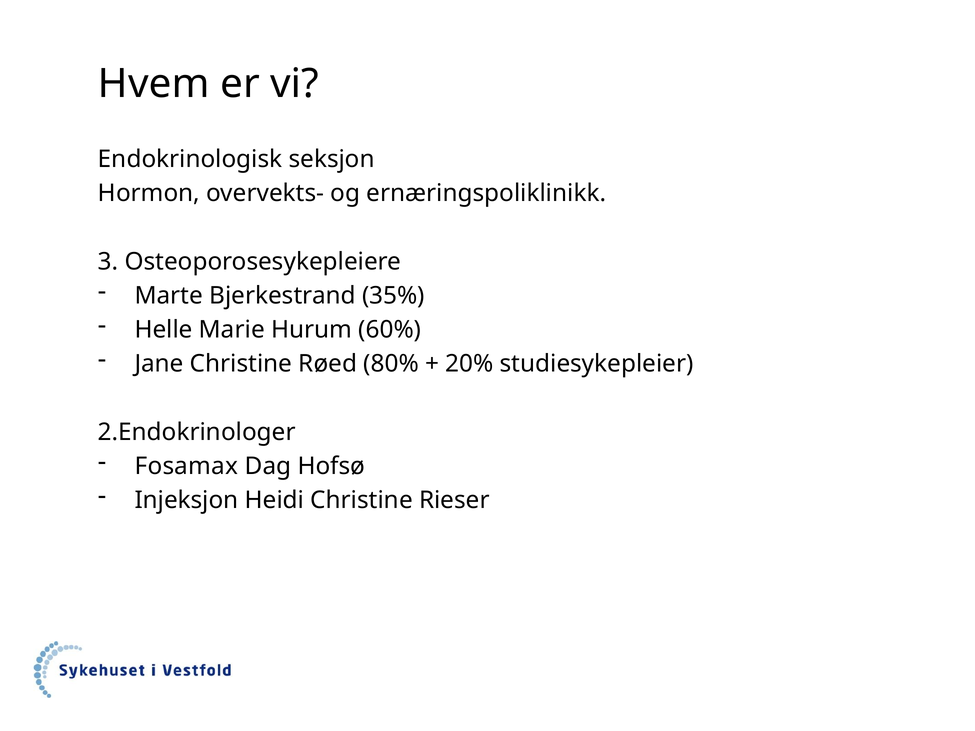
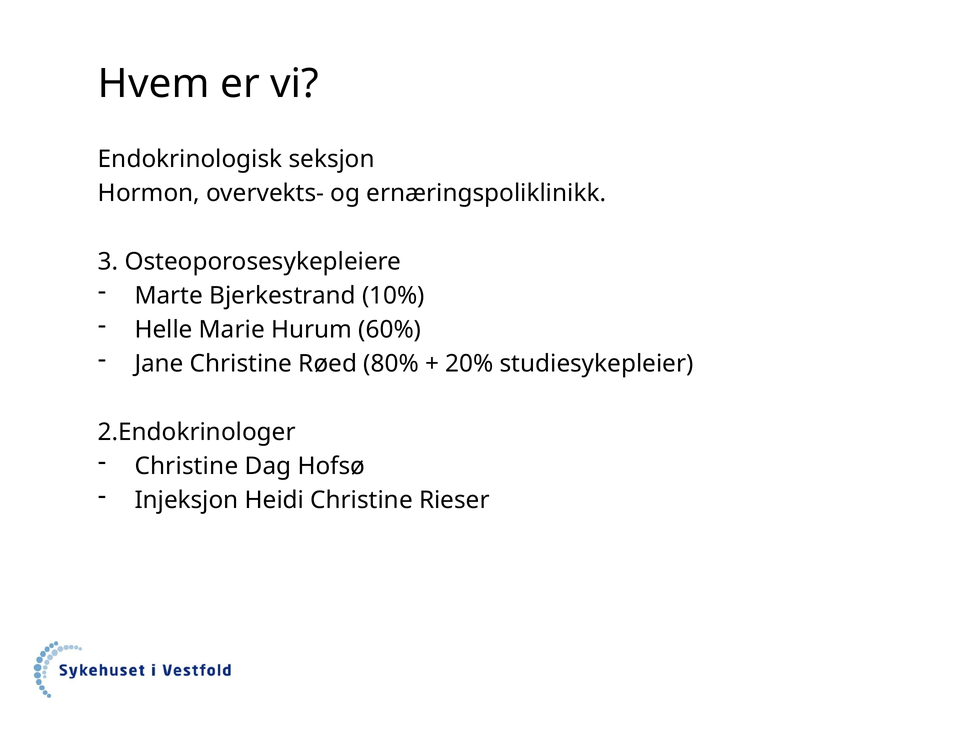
35%: 35% -> 10%
Fosamax at (186, 466): Fosamax -> Christine
